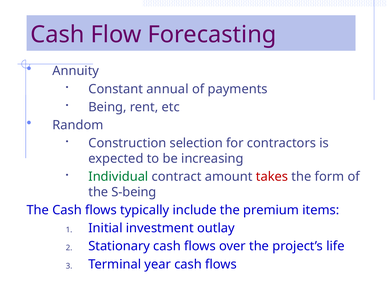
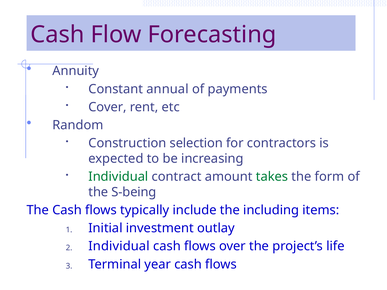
Being: Being -> Cover
takes colour: red -> green
premium: premium -> including
Stationary at (119, 246): Stationary -> Individual
